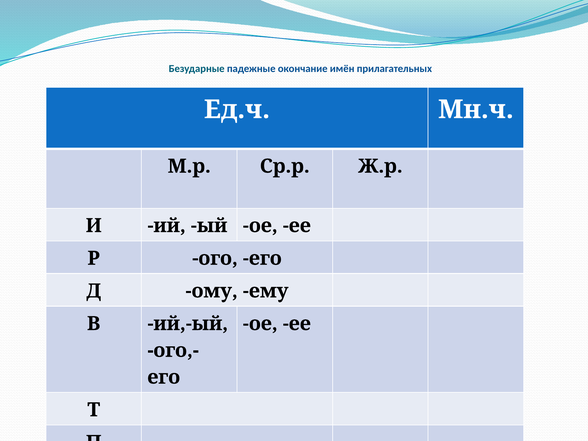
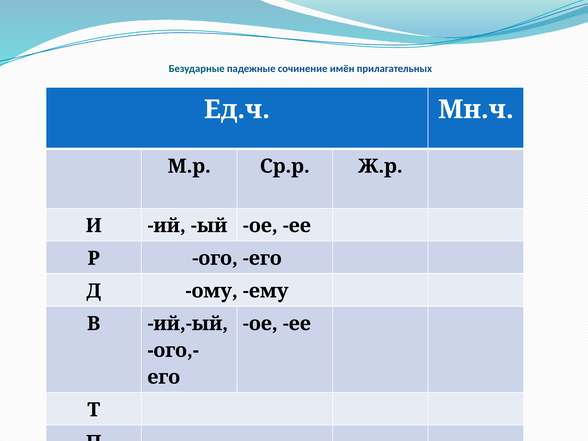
окончание: окончание -> сочинение
